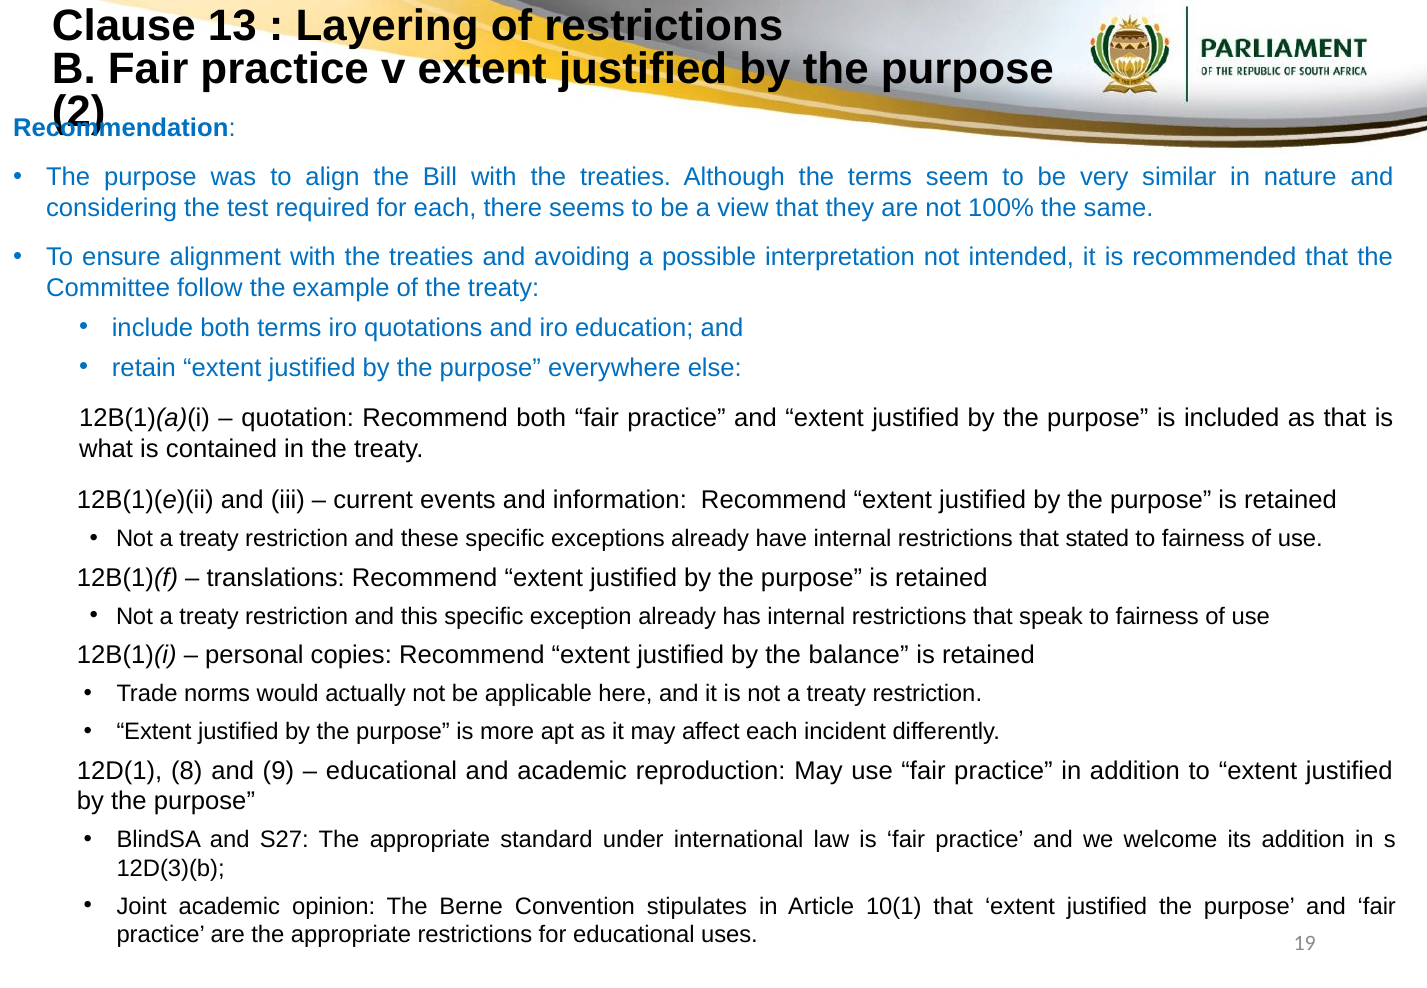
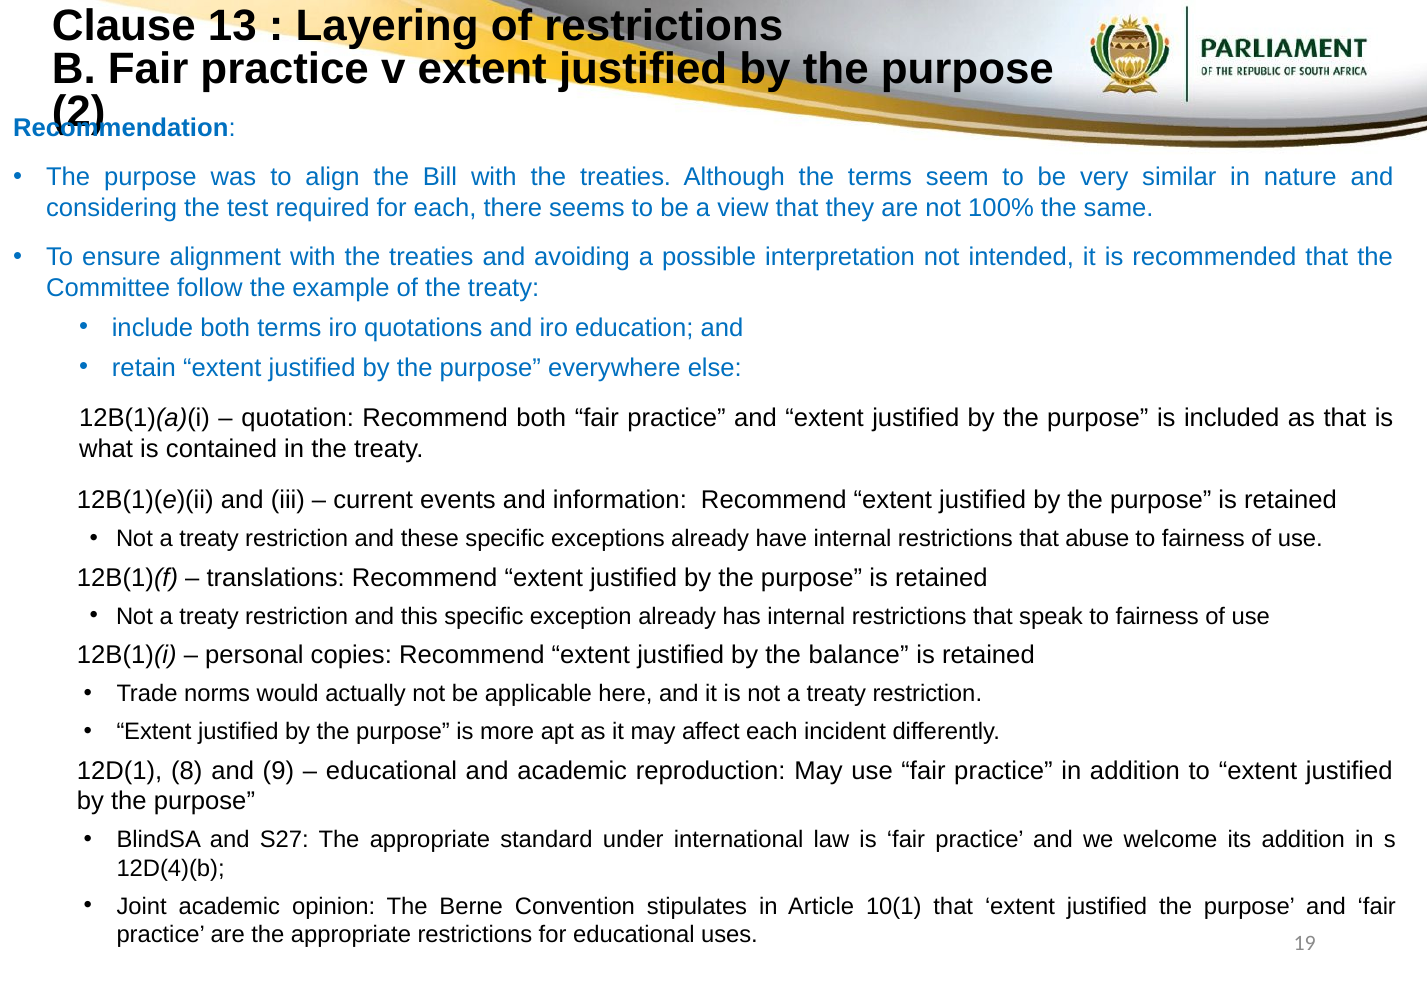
stated: stated -> abuse
12D(3)(b: 12D(3)(b -> 12D(4)(b
